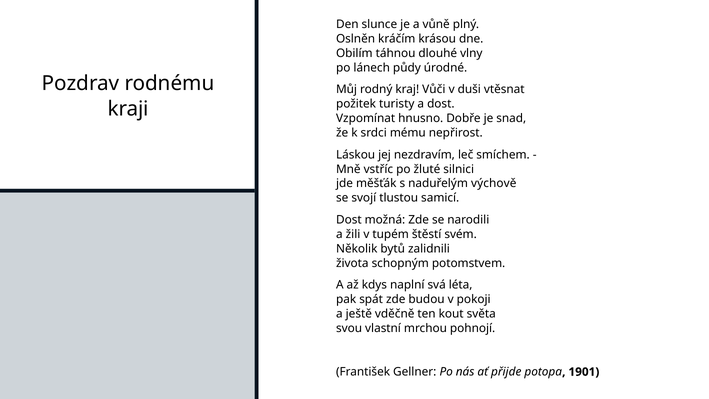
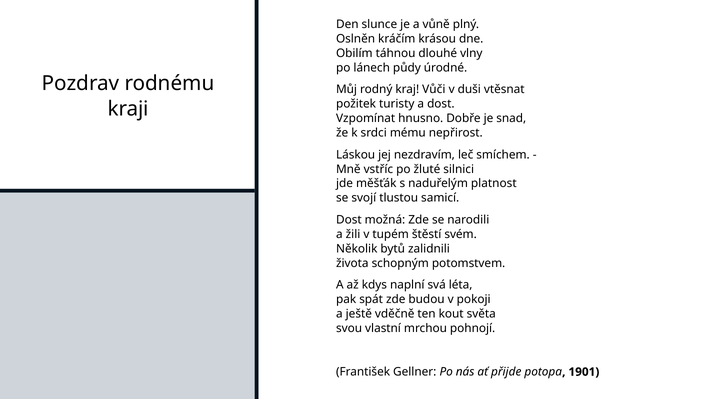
výchově: výchově -> platnost
